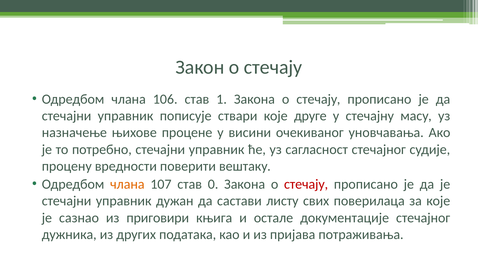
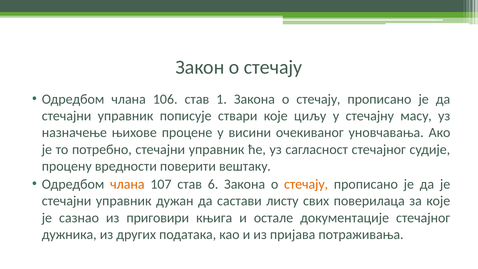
друге: друге -> циљу
0: 0 -> 6
стечају at (306, 184) colour: red -> orange
